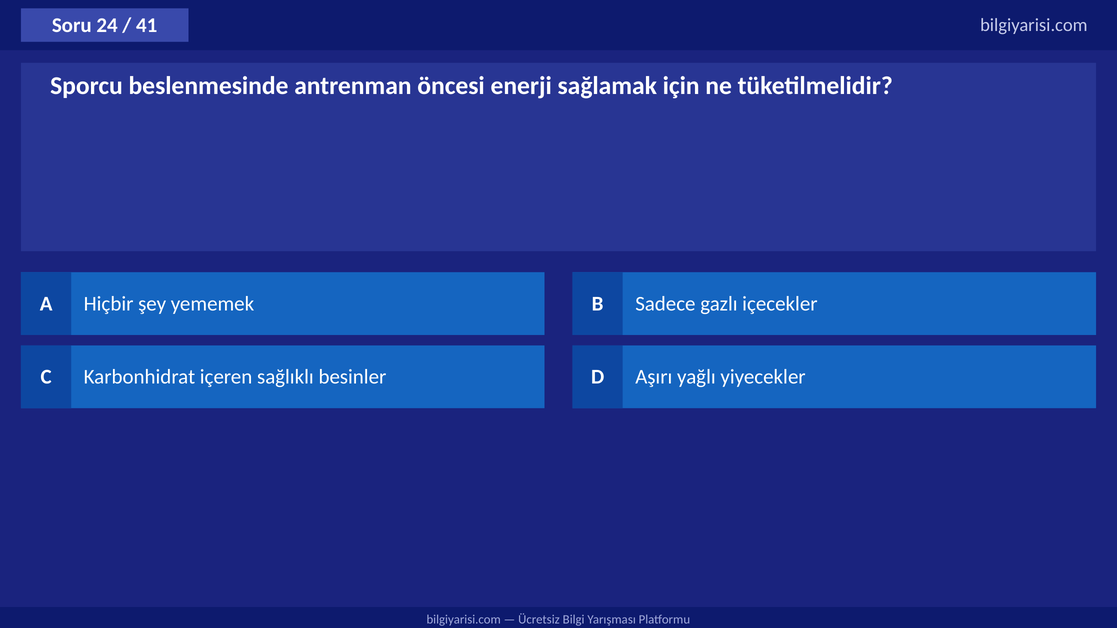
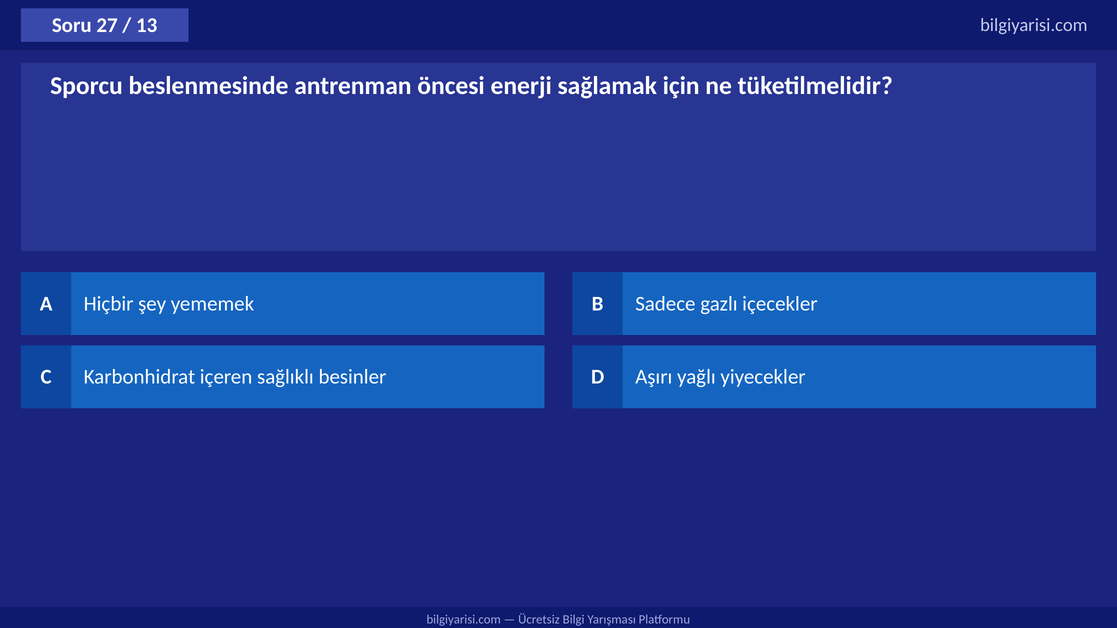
24: 24 -> 27
41: 41 -> 13
